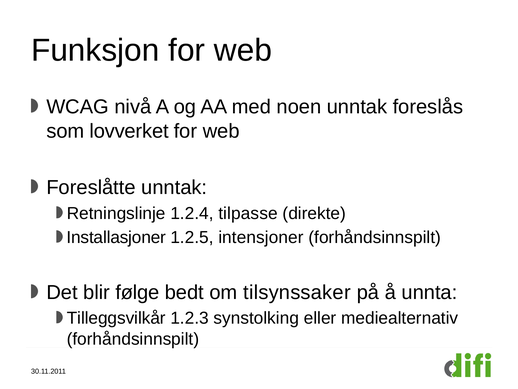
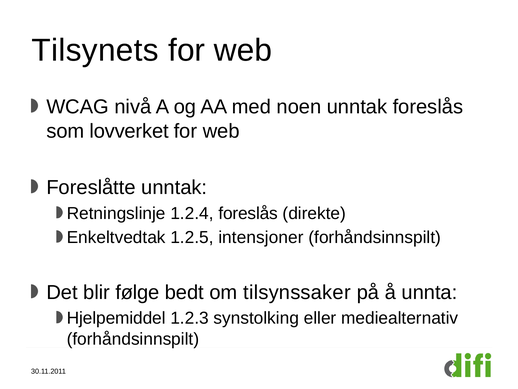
Funksjon: Funksjon -> Tilsynets
1.2.4 tilpasse: tilpasse -> foreslås
Installasjoner: Installasjoner -> Enkeltvedtak
Tilleggsvilkår: Tilleggsvilkår -> Hjelpemiddel
